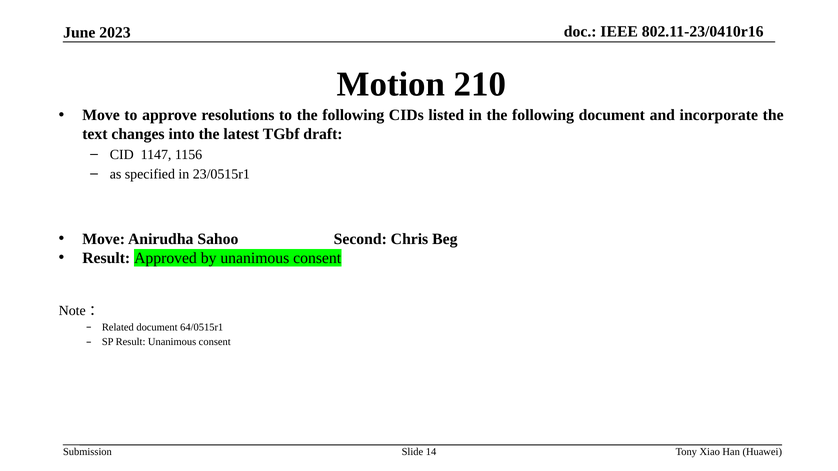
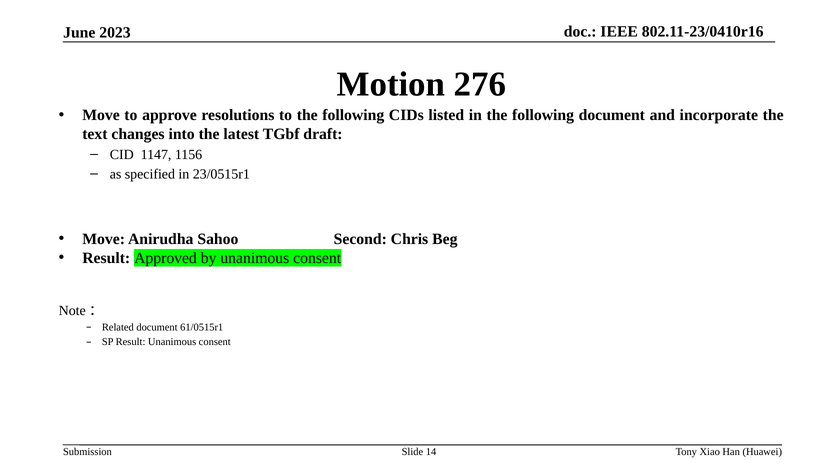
210: 210 -> 276
64/0515r1: 64/0515r1 -> 61/0515r1
